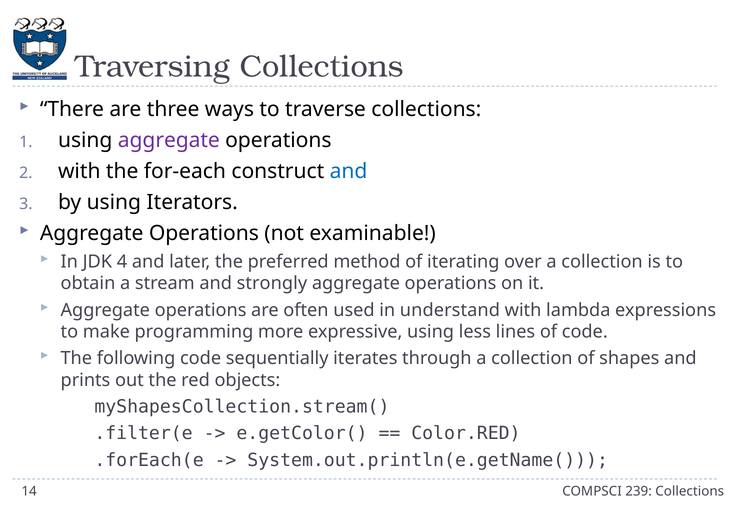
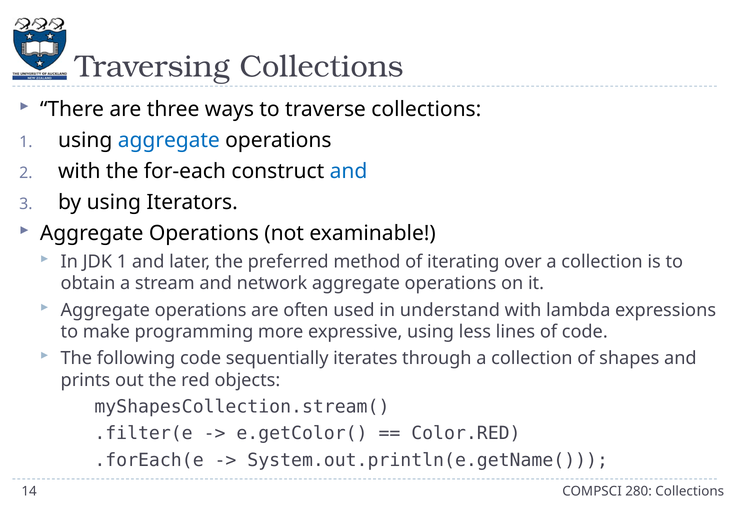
aggregate at (169, 140) colour: purple -> blue
JDK 4: 4 -> 1
strongly: strongly -> network
239: 239 -> 280
